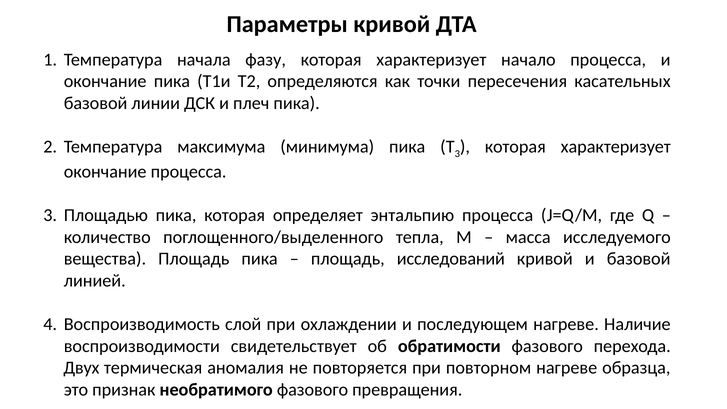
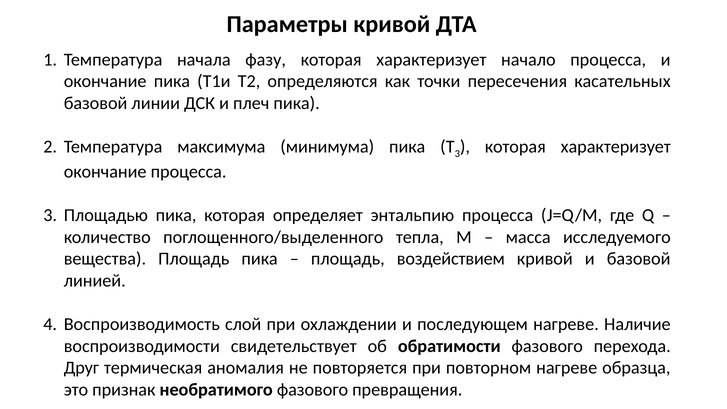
исследований: исследований -> воздействием
Двух: Двух -> Друг
